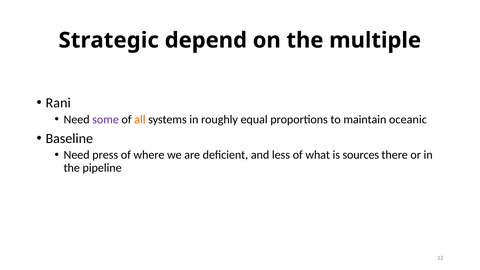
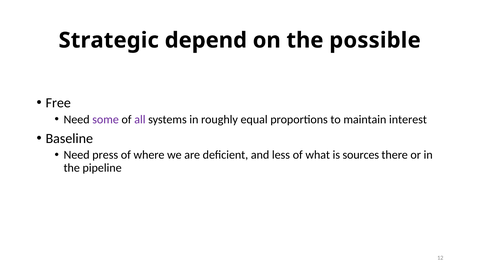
multiple: multiple -> possible
Rani: Rani -> Free
all colour: orange -> purple
oceanic: oceanic -> interest
